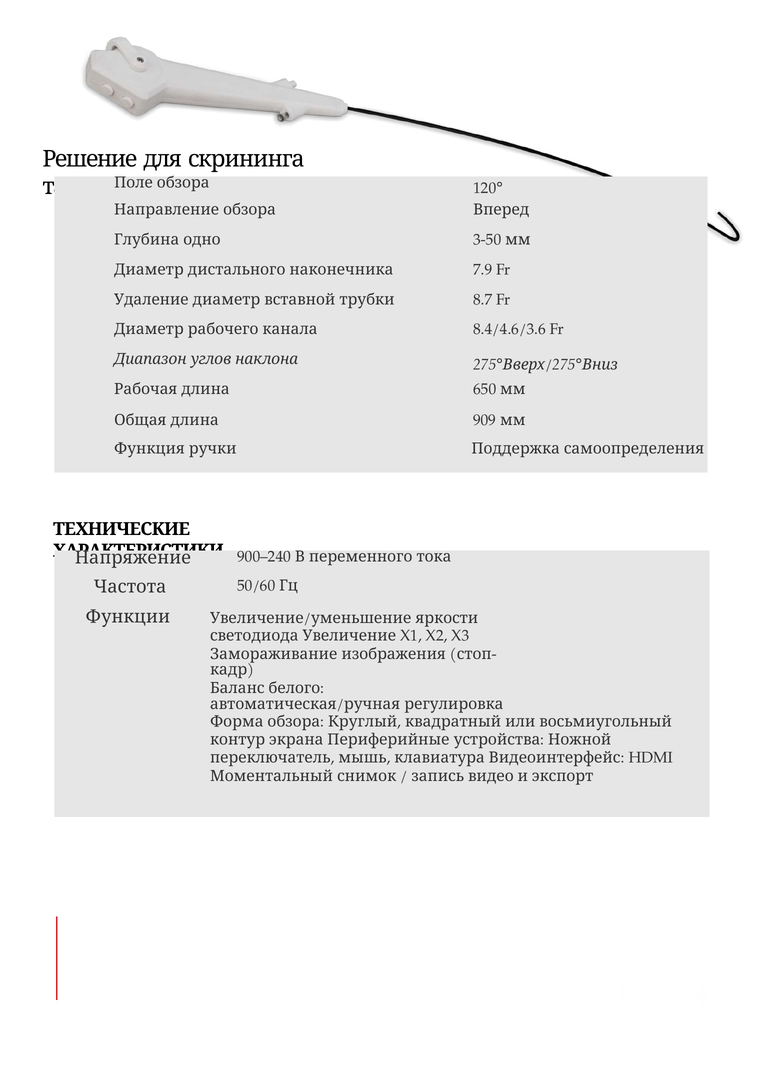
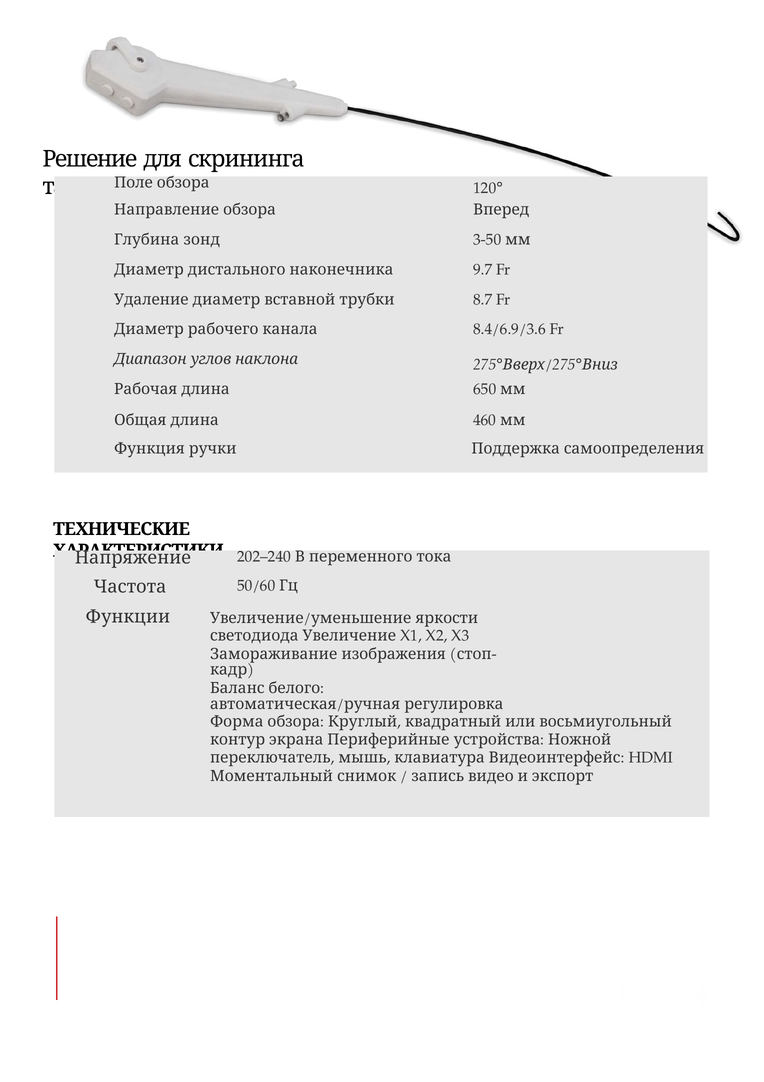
одно: одно -> зонд
7.9: 7.9 -> 9.7
8.4/4.6/3.6: 8.4/4.6/3.6 -> 8.4/6.9/3.6
909: 909 -> 460
900–240: 900–240 -> 202–240
